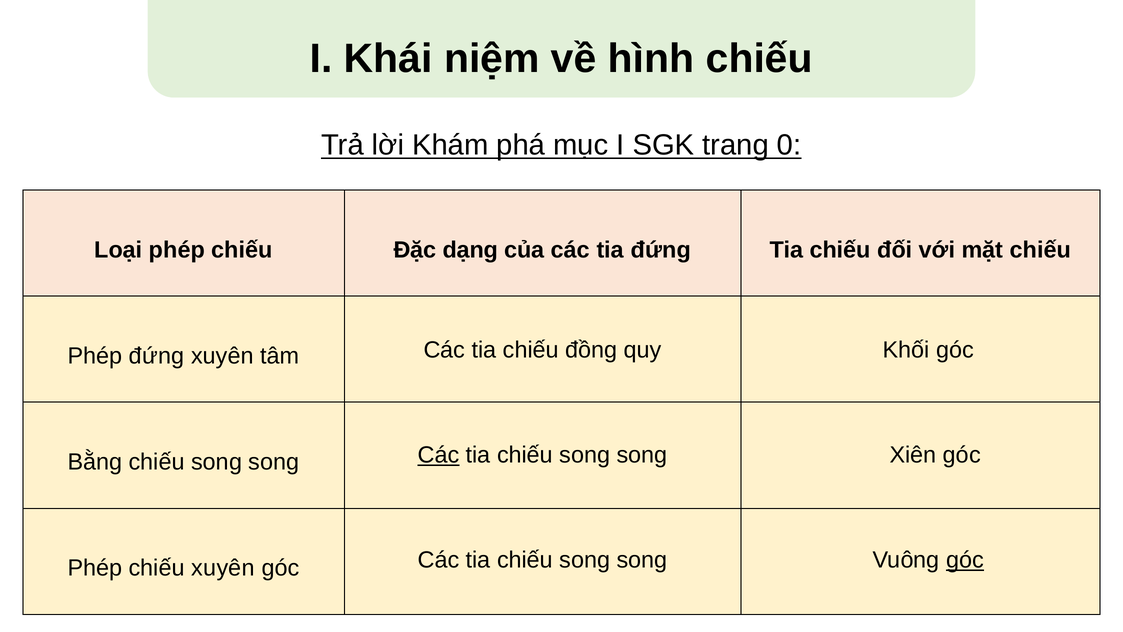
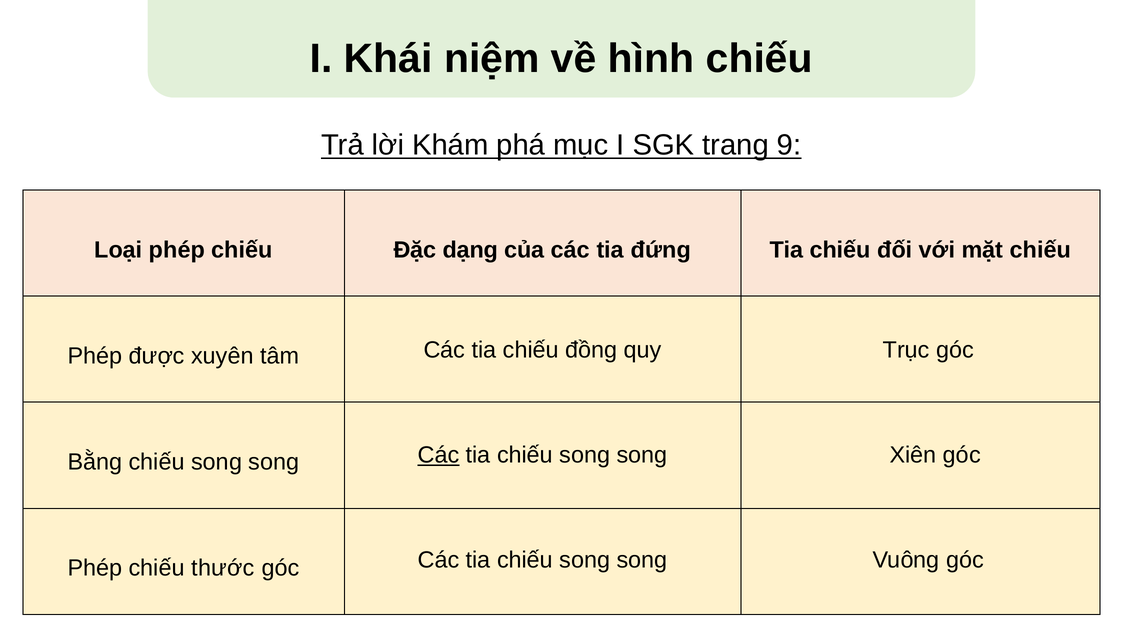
0: 0 -> 9
Khối: Khối -> Trục
Phép đứng: đứng -> được
góc at (965, 560) underline: present -> none
chiếu xuyên: xuyên -> thước
